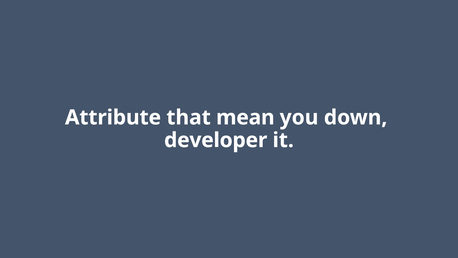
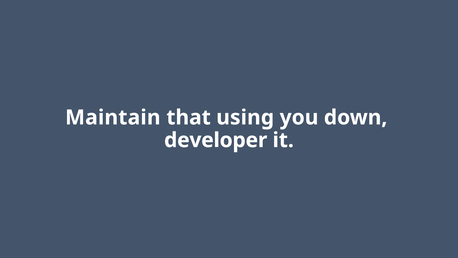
Attribute: Attribute -> Maintain
mean: mean -> using
